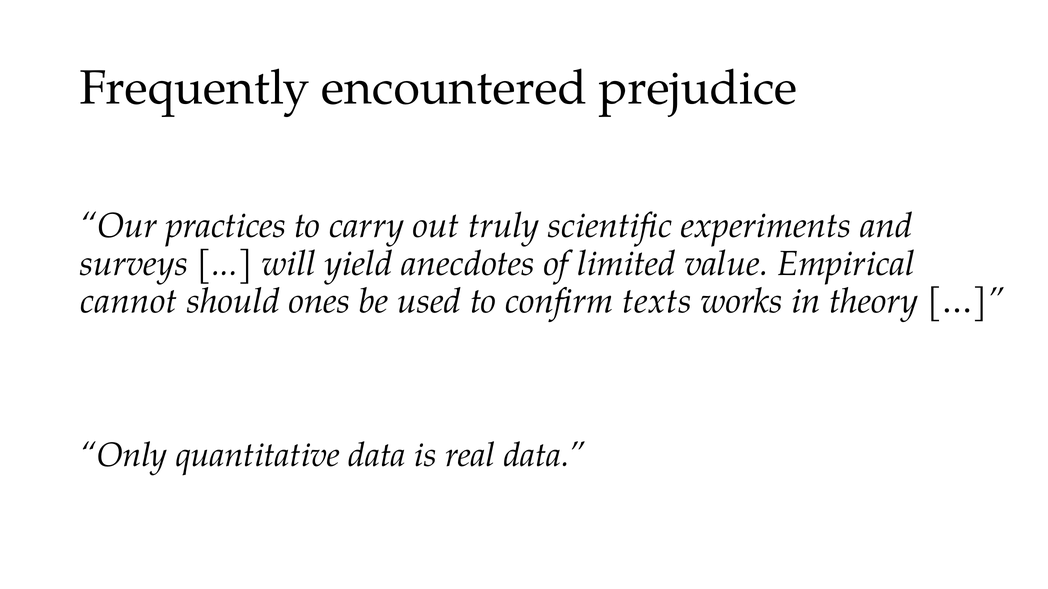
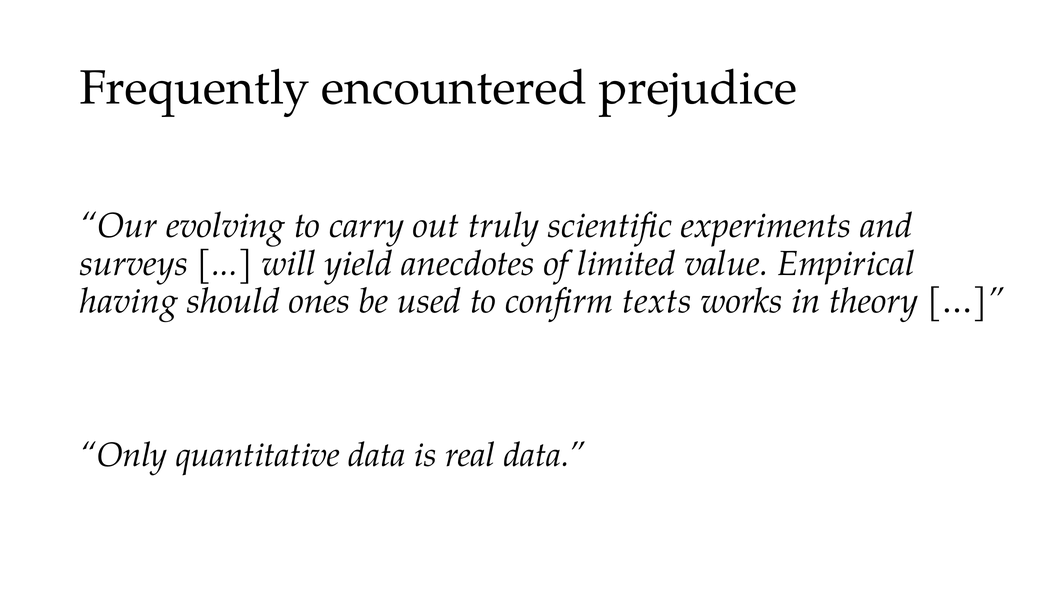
practices: practices -> evolving
cannot: cannot -> having
